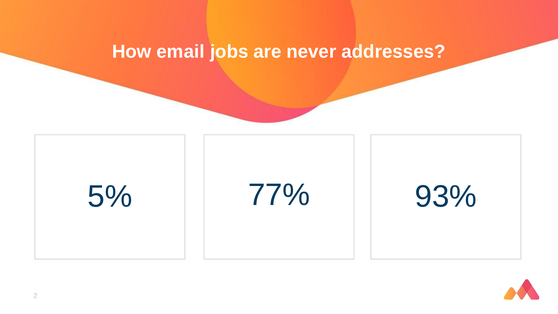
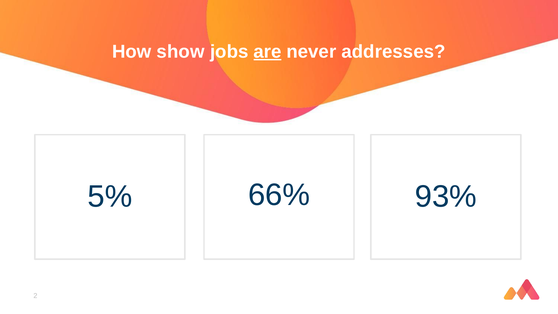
email: email -> show
are underline: none -> present
77%: 77% -> 66%
